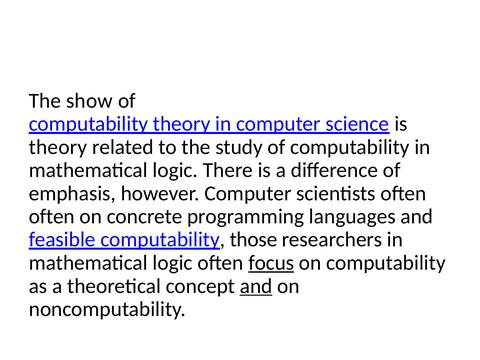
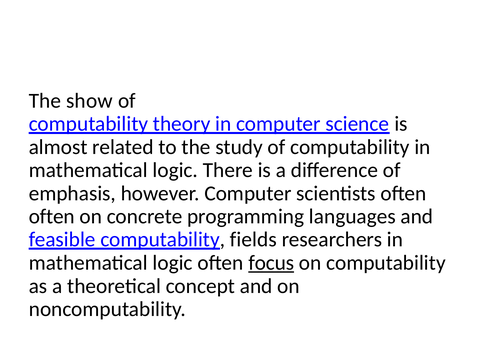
theory at (58, 147): theory -> almost
those: those -> fields
and at (256, 286) underline: present -> none
